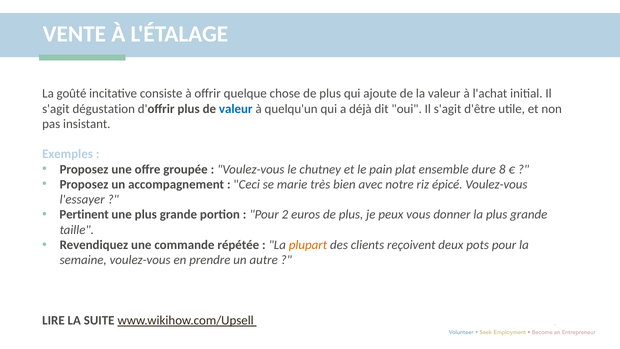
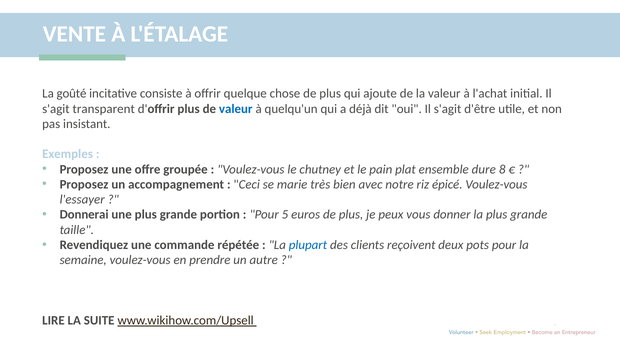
dégustation: dégustation -> transparent
Pertinent: Pertinent -> Donnerai
2: 2 -> 5
plupart colour: orange -> blue
